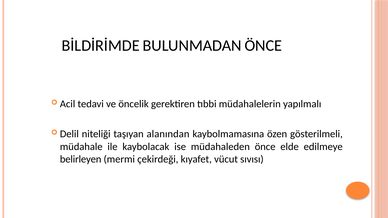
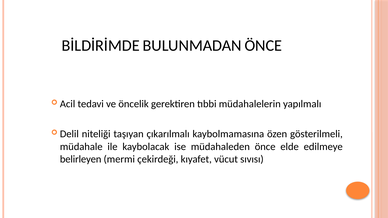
alanından: alanından -> çıkarılmalı
